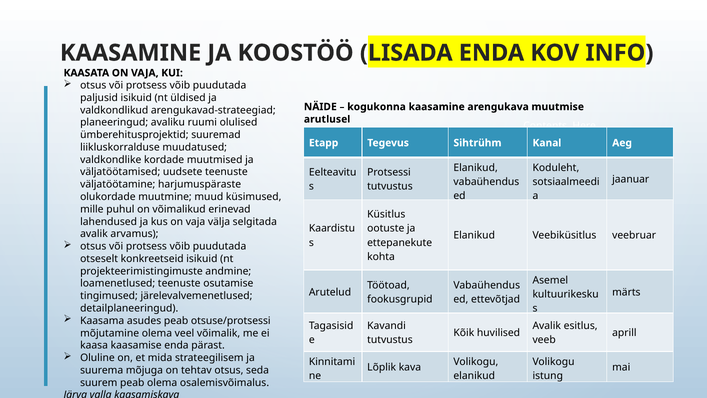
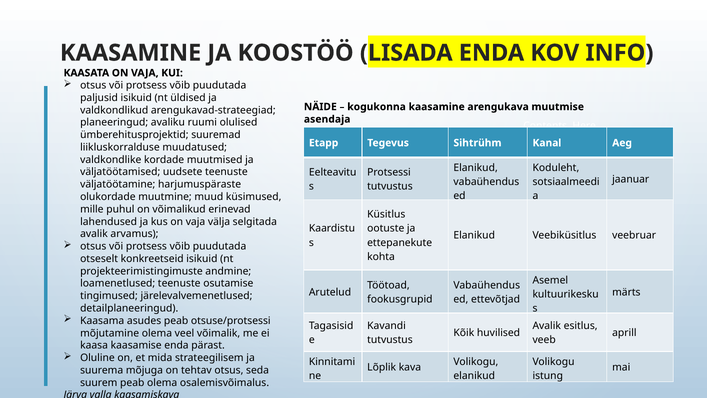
arutlusel: arutlusel -> asendaja
